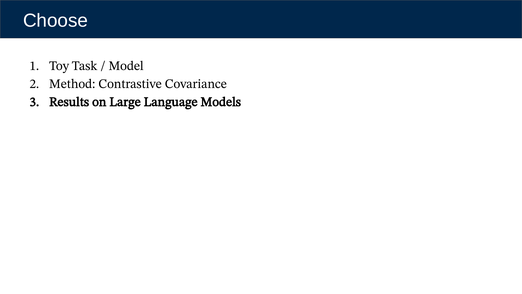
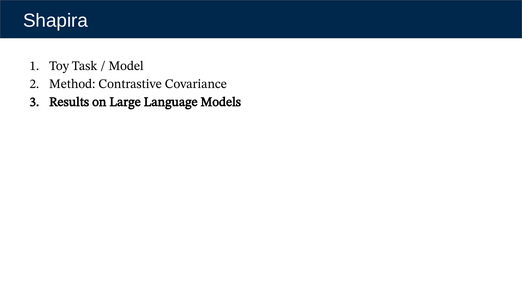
Choose: Choose -> Shapira
